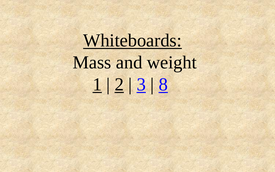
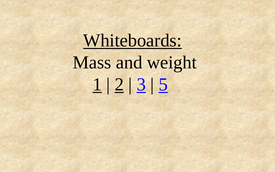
8: 8 -> 5
